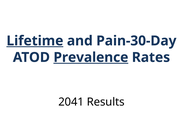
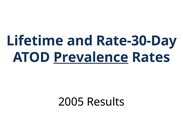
Lifetime underline: present -> none
Pain-30-Day: Pain-30-Day -> Rate-30-Day
2041: 2041 -> 2005
